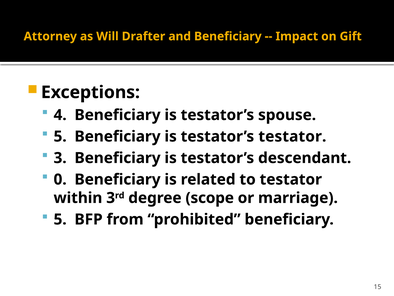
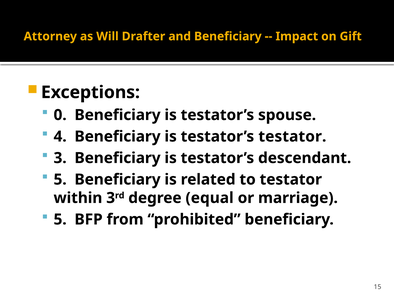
4: 4 -> 0
5 at (60, 136): 5 -> 4
0 at (60, 179): 0 -> 5
scope: scope -> equal
